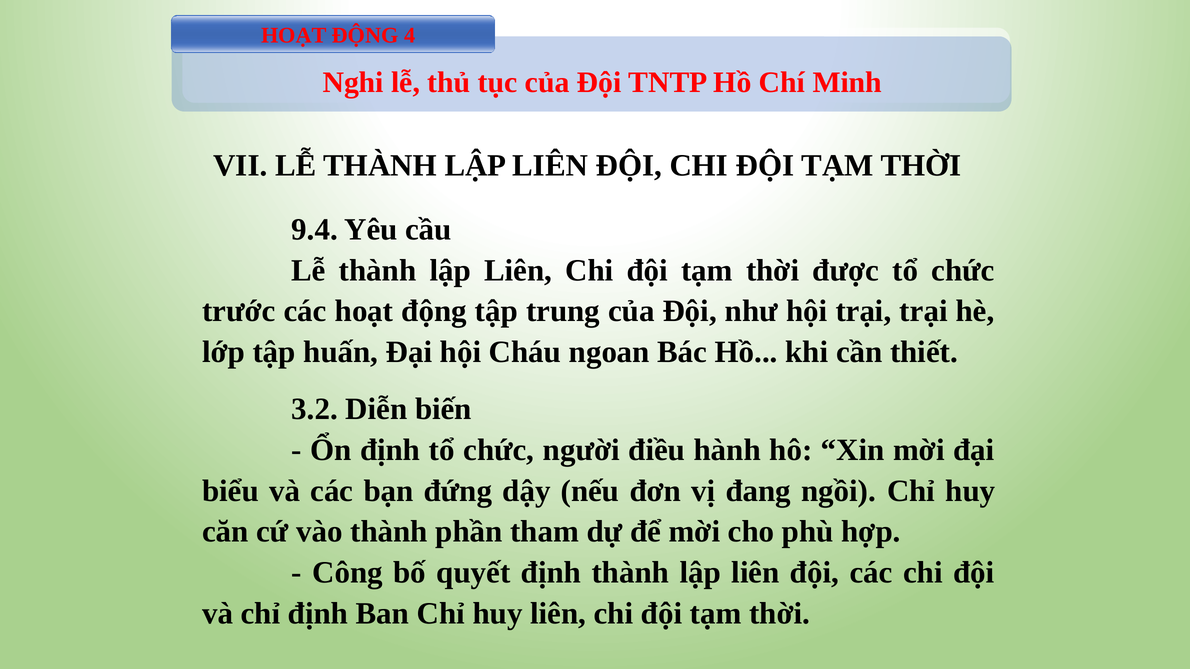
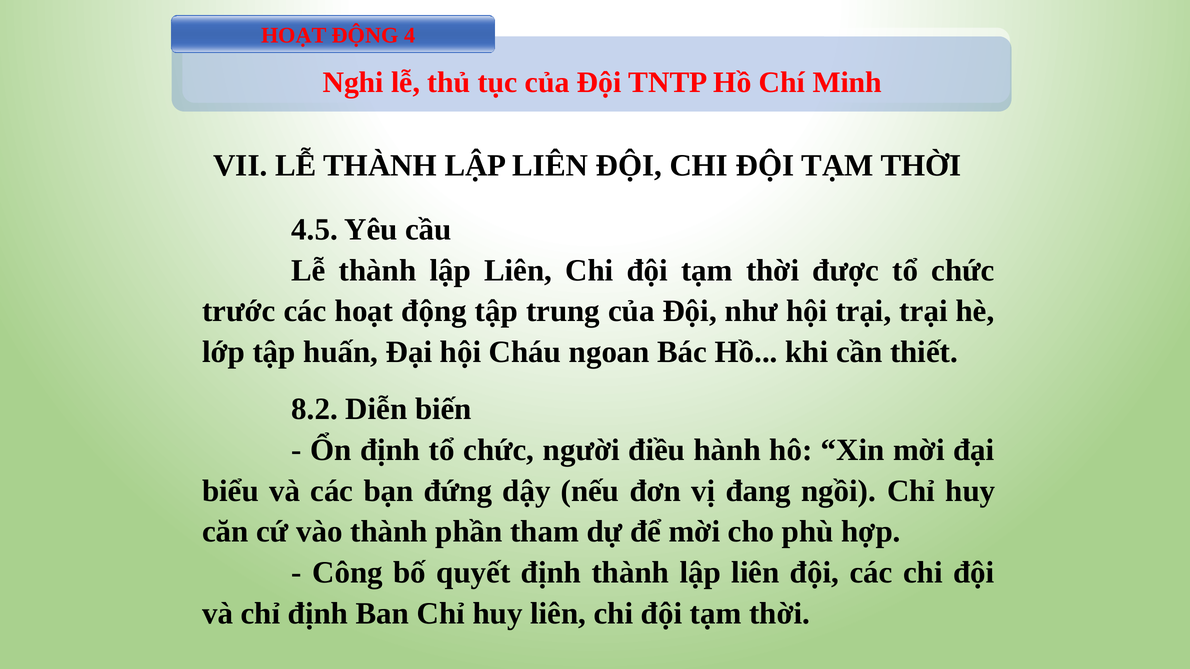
9.4: 9.4 -> 4.5
3.2: 3.2 -> 8.2
